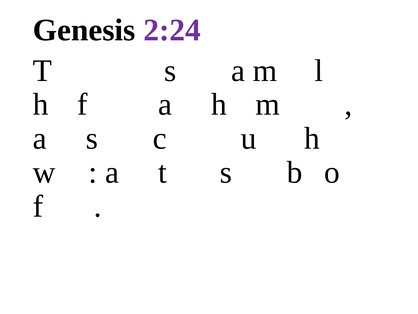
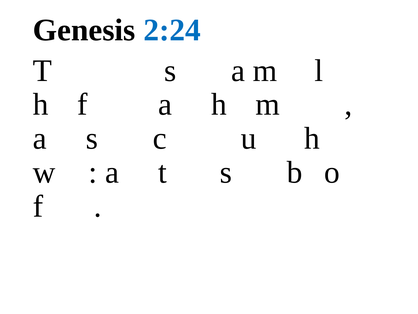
2:24 colour: purple -> blue
